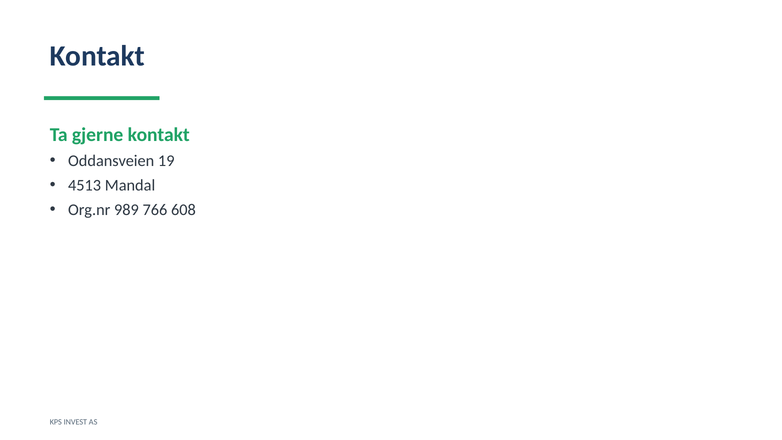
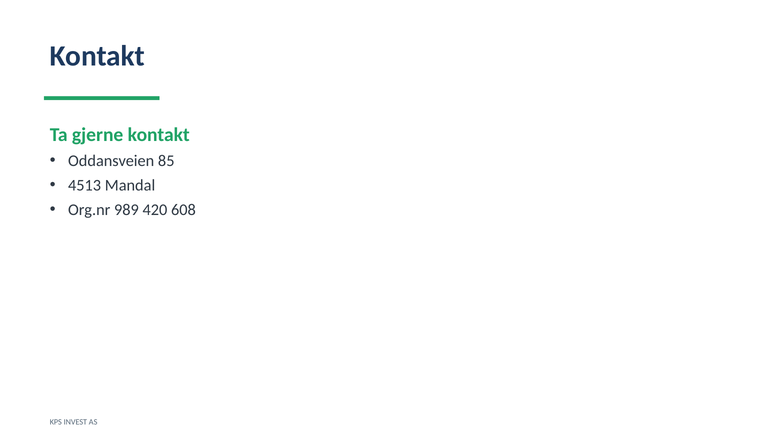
19: 19 -> 85
766: 766 -> 420
